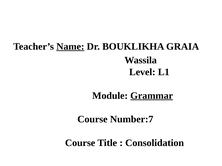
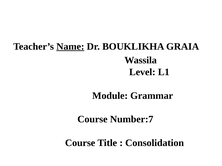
Grammar underline: present -> none
